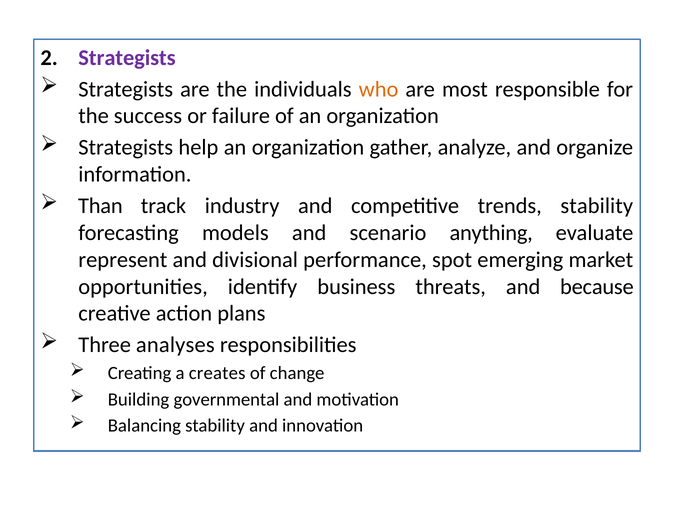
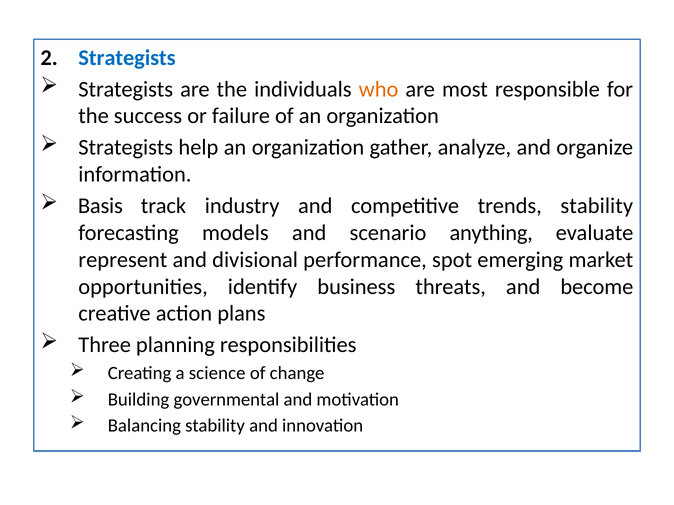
Strategists at (127, 58) colour: purple -> blue
Than: Than -> Basis
because: because -> become
analyses: analyses -> planning
creates: creates -> science
